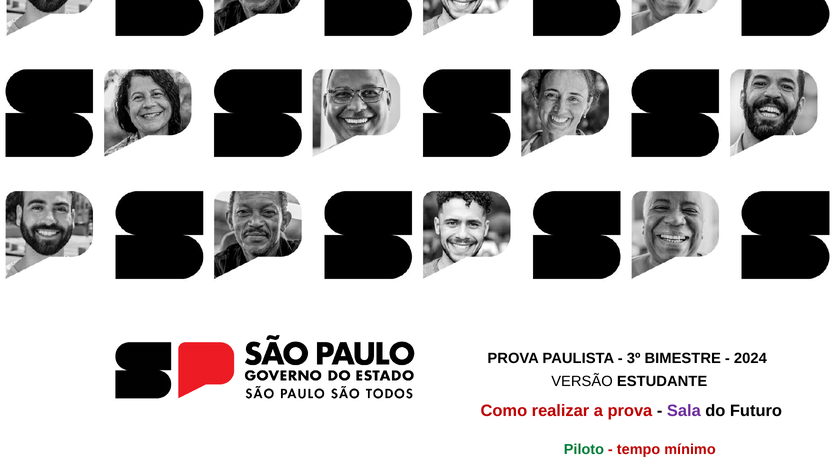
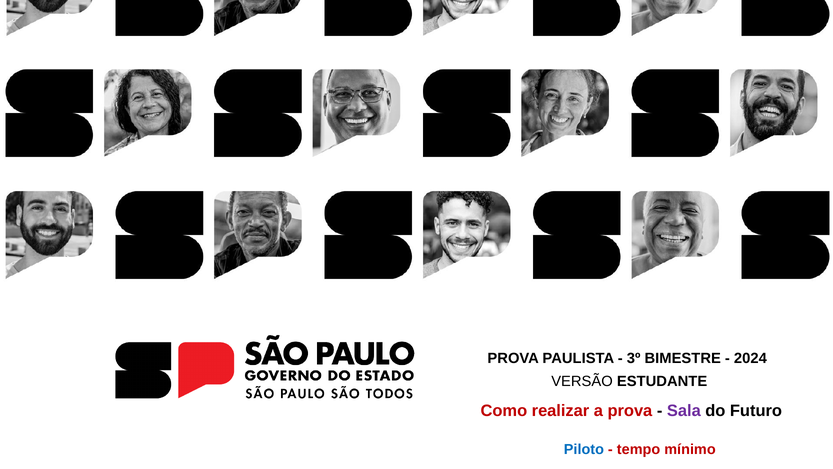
Piloto colour: green -> blue
